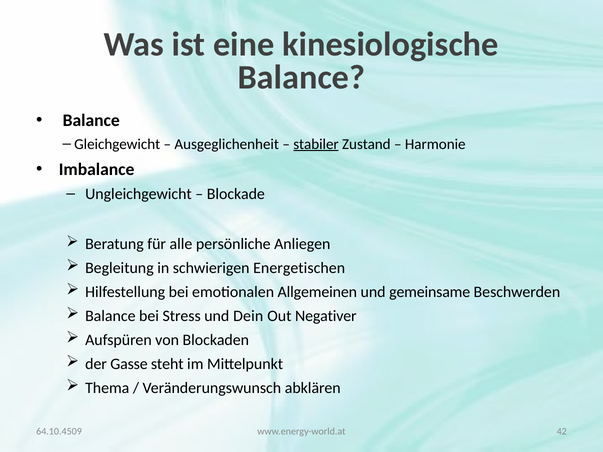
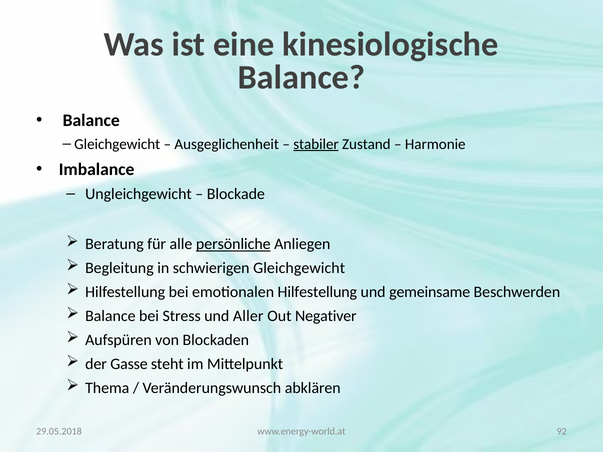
persönliche underline: none -> present
schwierigen Energetischen: Energetischen -> Gleichgewicht
emotionalen Allgemeinen: Allgemeinen -> Hilfestellung
Dein: Dein -> Aller
42: 42 -> 92
64.10.4509: 64.10.4509 -> 29.05.2018
